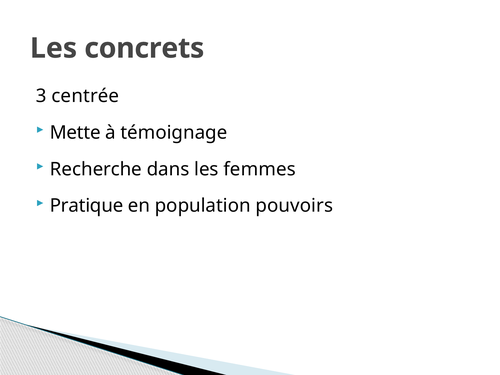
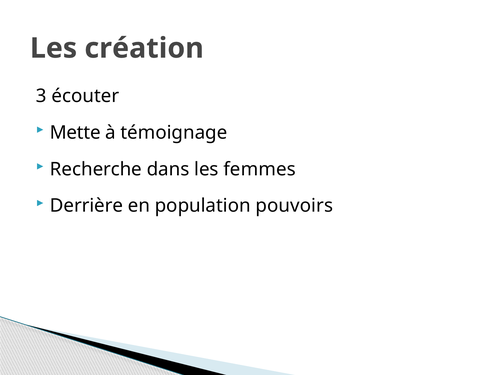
concrets: concrets -> création
centrée: centrée -> écouter
Pratique: Pratique -> Derrière
